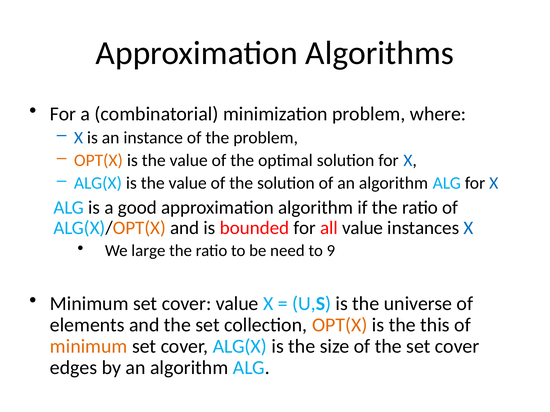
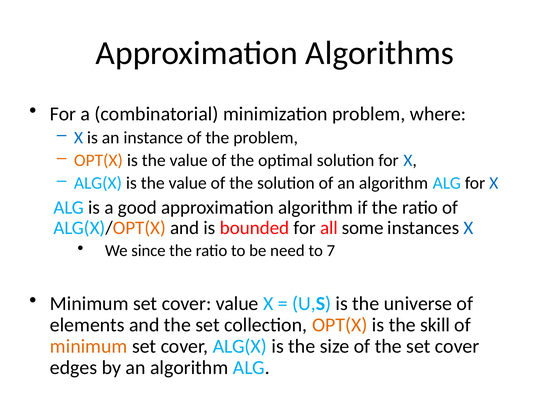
all value: value -> some
large: large -> since
9: 9 -> 7
this: this -> skill
